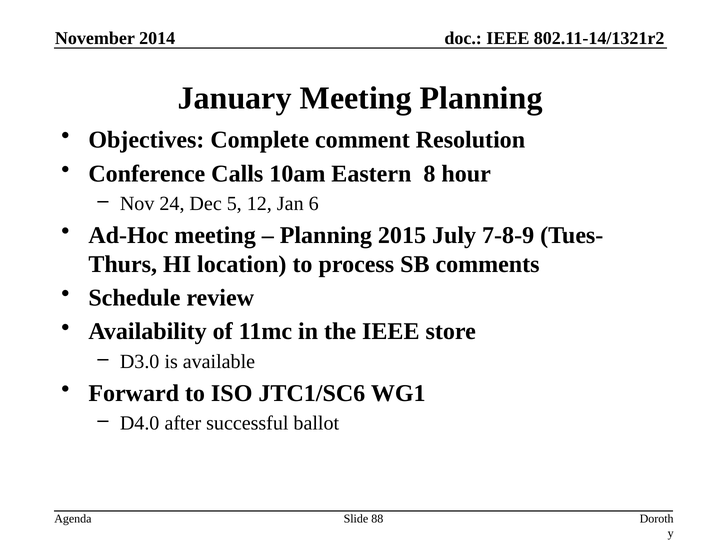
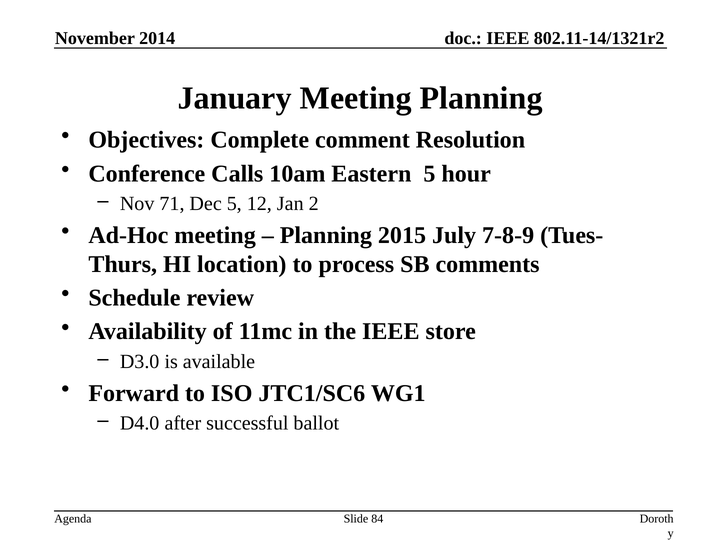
Eastern 8: 8 -> 5
24: 24 -> 71
6: 6 -> 2
88: 88 -> 84
